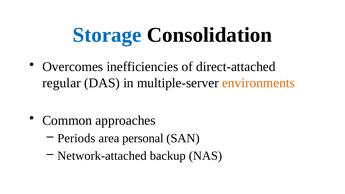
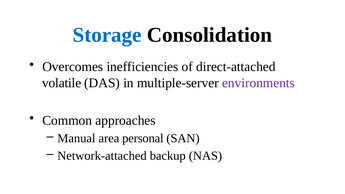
regular: regular -> volatile
environments colour: orange -> purple
Periods: Periods -> Manual
